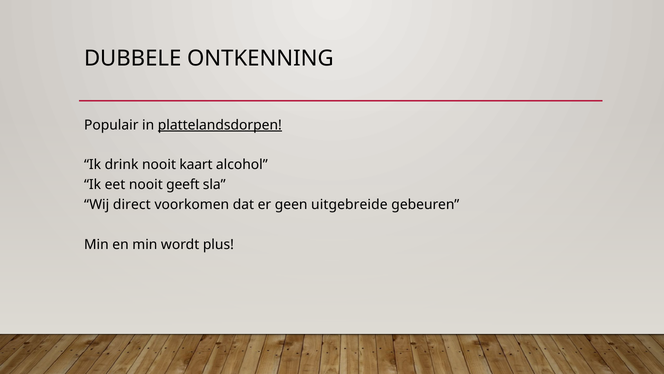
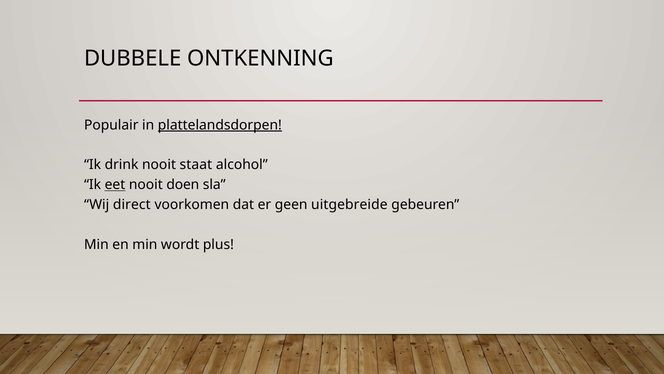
kaart: kaart -> staat
eet underline: none -> present
geeft: geeft -> doen
